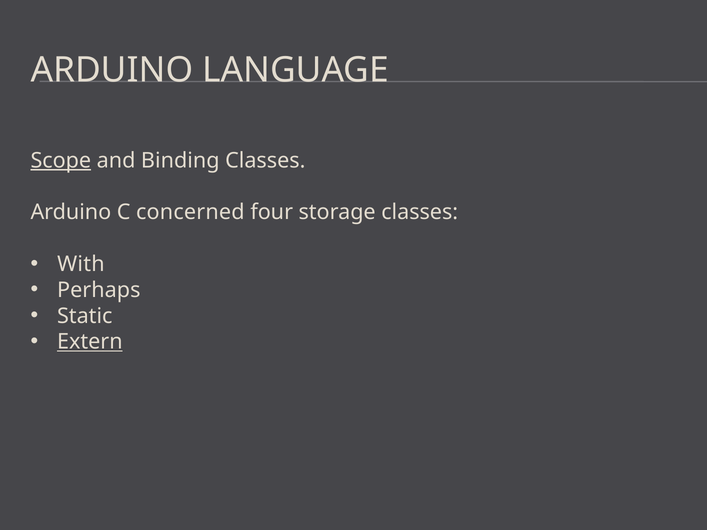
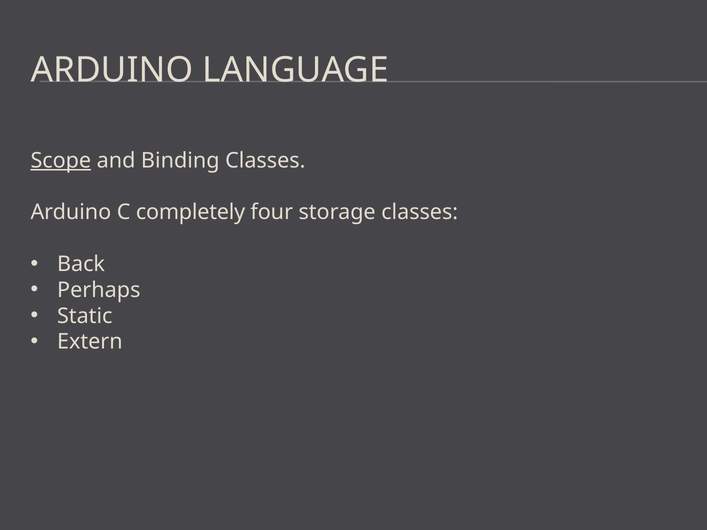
concerned: concerned -> completely
With: With -> Back
Extern underline: present -> none
